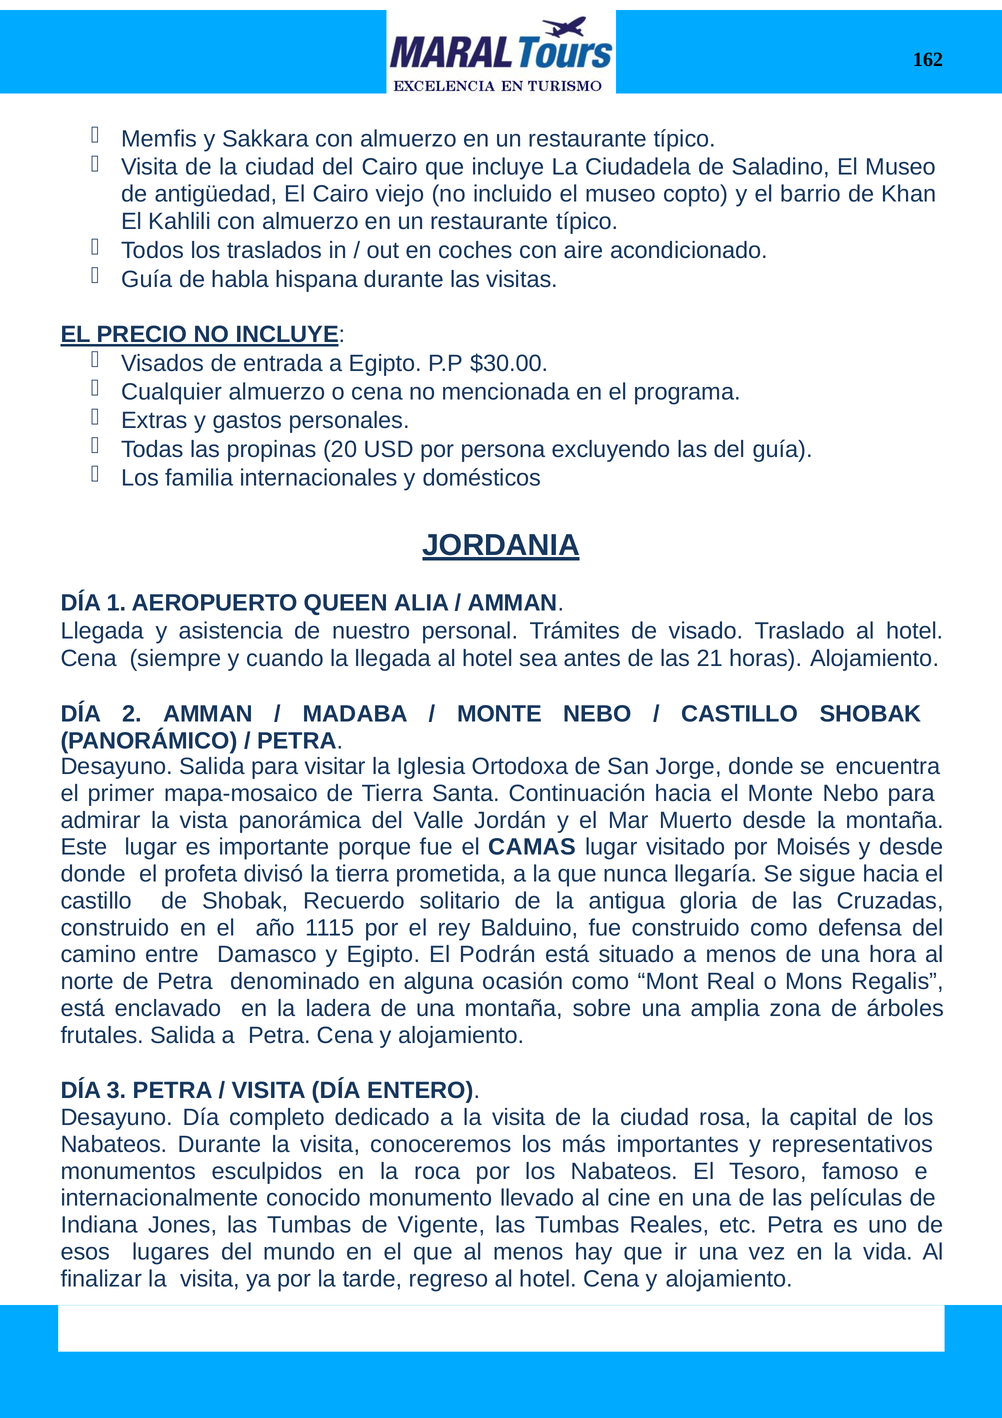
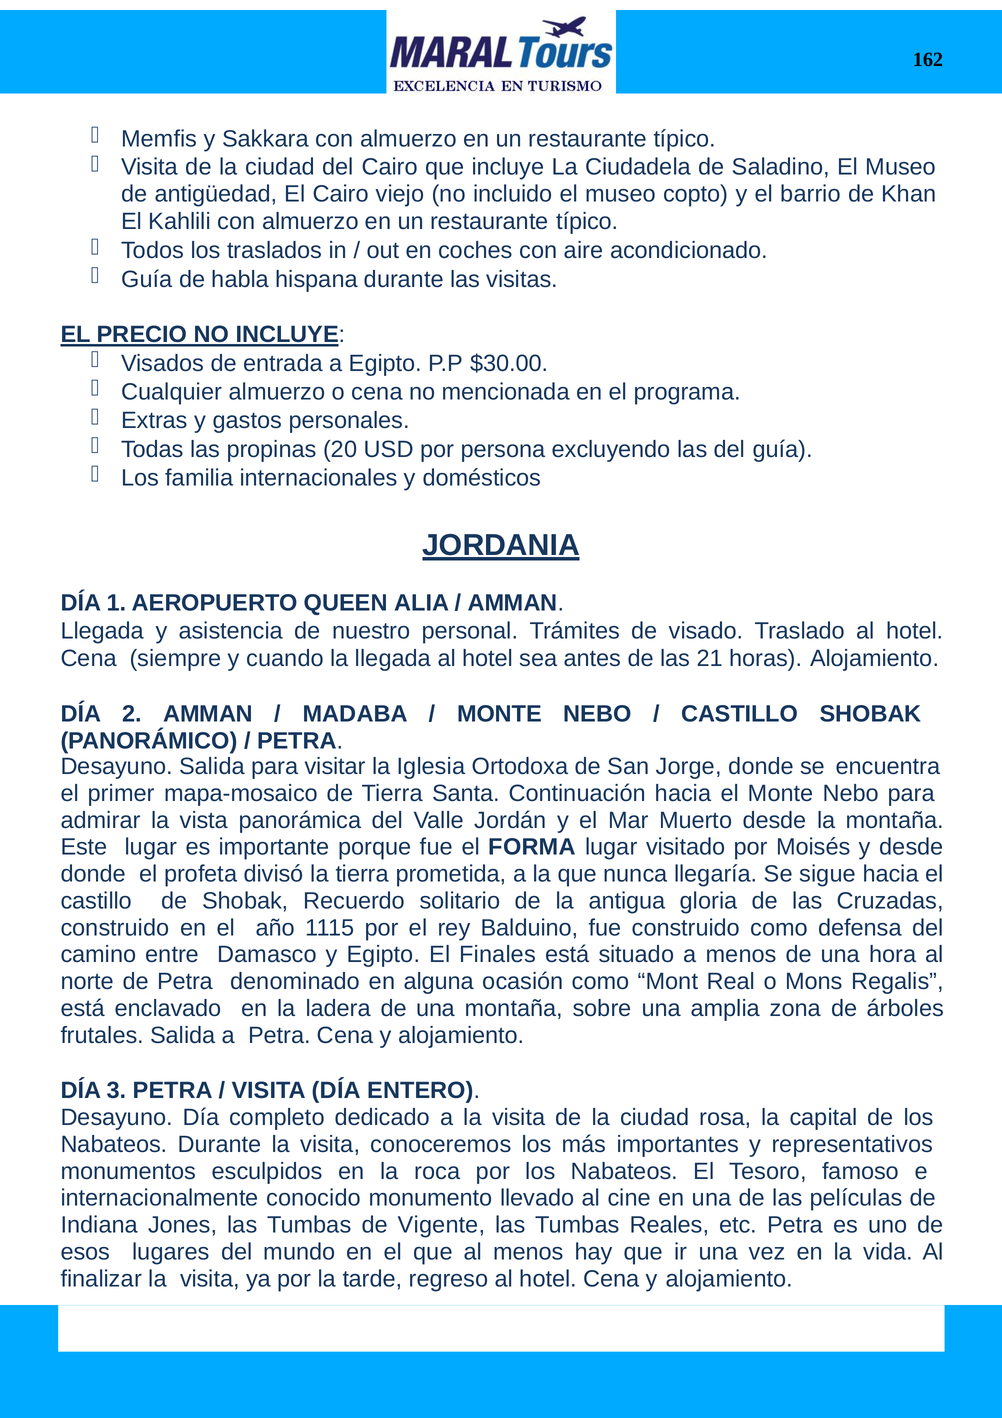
CAMAS: CAMAS -> FORMA
Podrán: Podrán -> Finales
